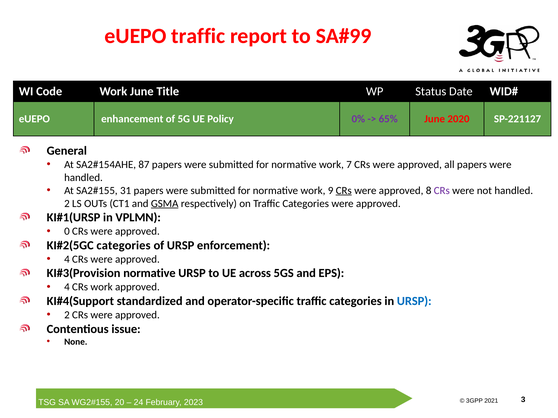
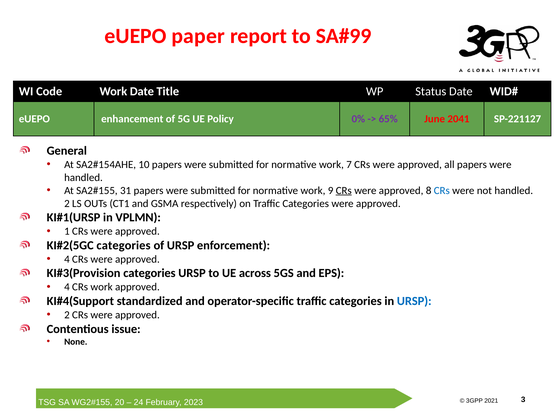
eUEPO traffic: traffic -> paper
Work June: June -> Date
2020: 2020 -> 2041
87: 87 -> 10
CRs at (442, 191) colour: purple -> blue
GSMA underline: present -> none
0: 0 -> 1
normative at (149, 274): normative -> categories
